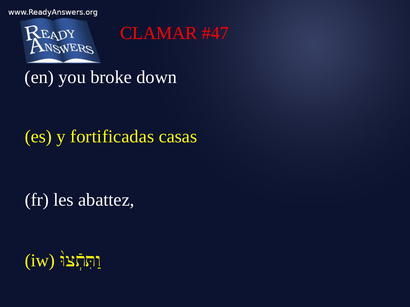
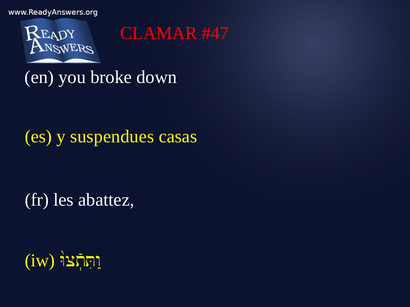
fortificadas: fortificadas -> suspendues
